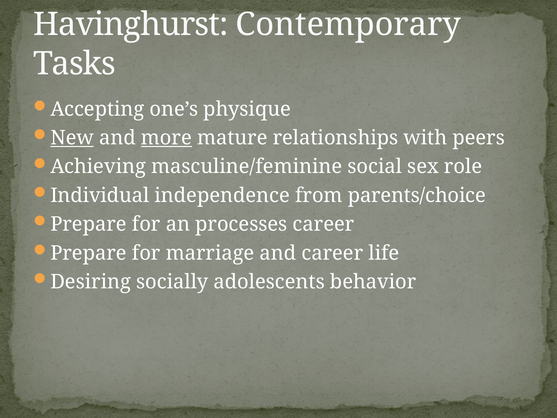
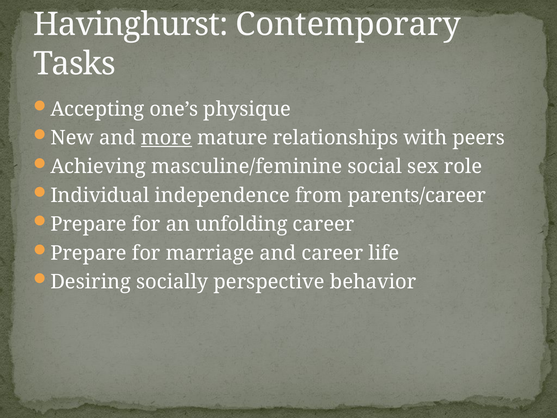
New underline: present -> none
parents/choice: parents/choice -> parents/career
processes: processes -> unfolding
adolescents: adolescents -> perspective
